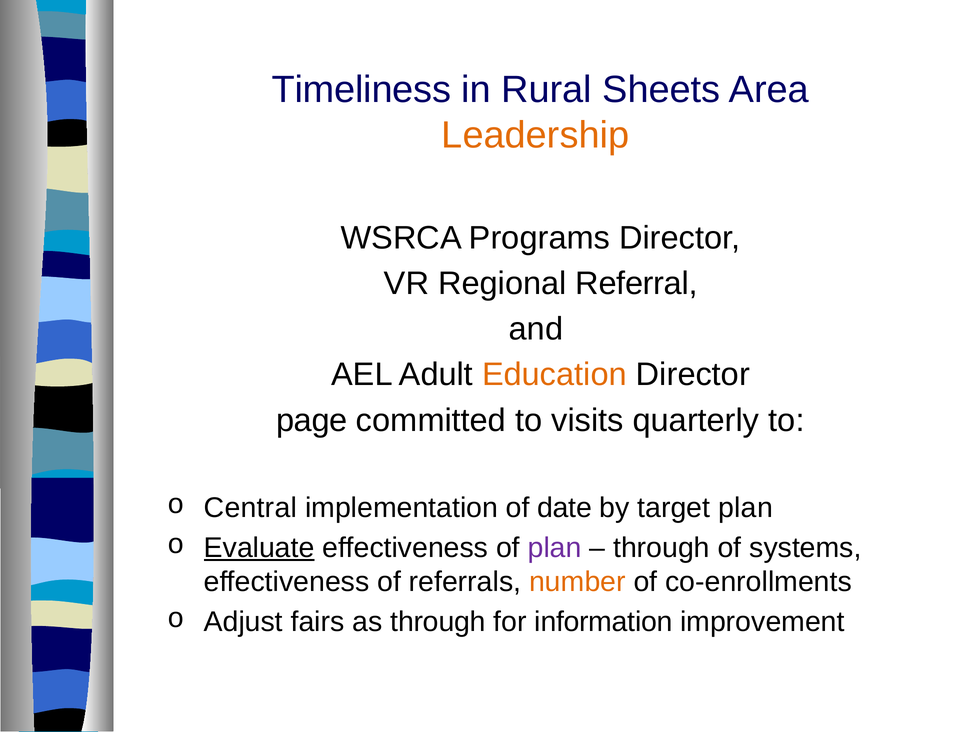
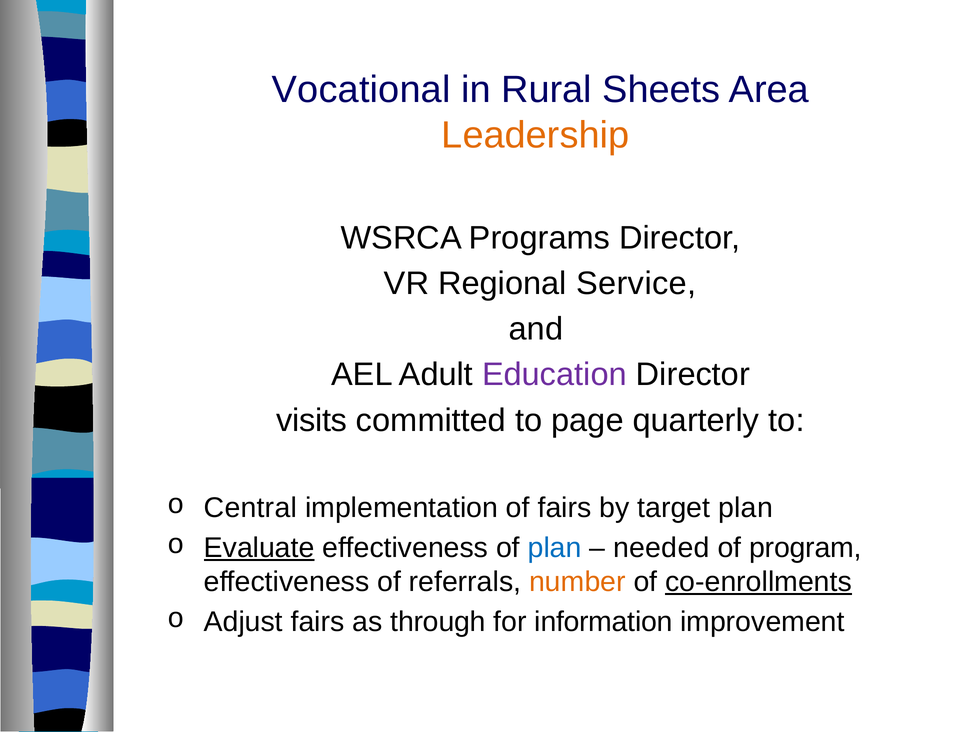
Timeliness: Timeliness -> Vocational
Referral: Referral -> Service
Education colour: orange -> purple
page: page -> visits
visits: visits -> page
of date: date -> fairs
plan at (555, 548) colour: purple -> blue
through at (661, 548): through -> needed
systems: systems -> program
co-enrollments underline: none -> present
